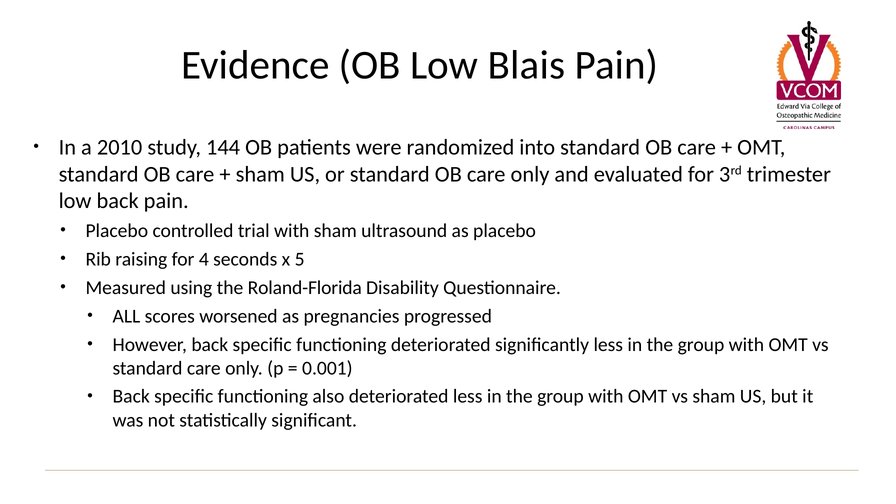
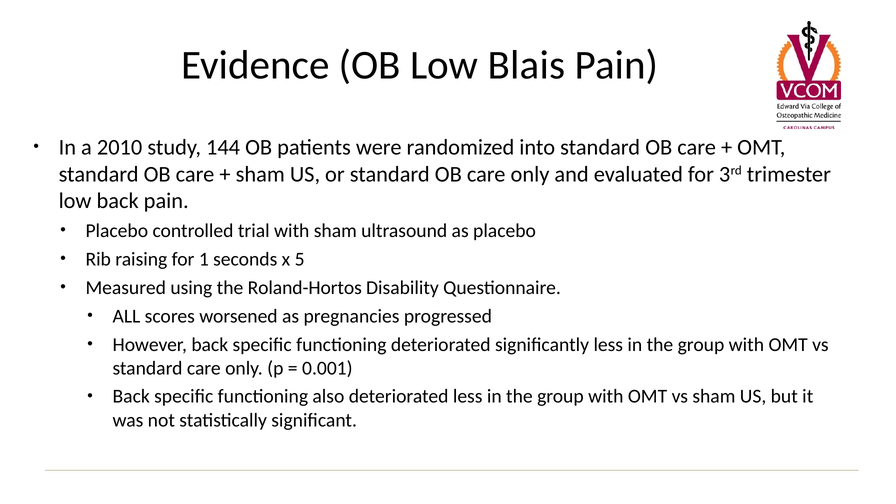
4: 4 -> 1
Roland-Florida: Roland-Florida -> Roland-Hortos
